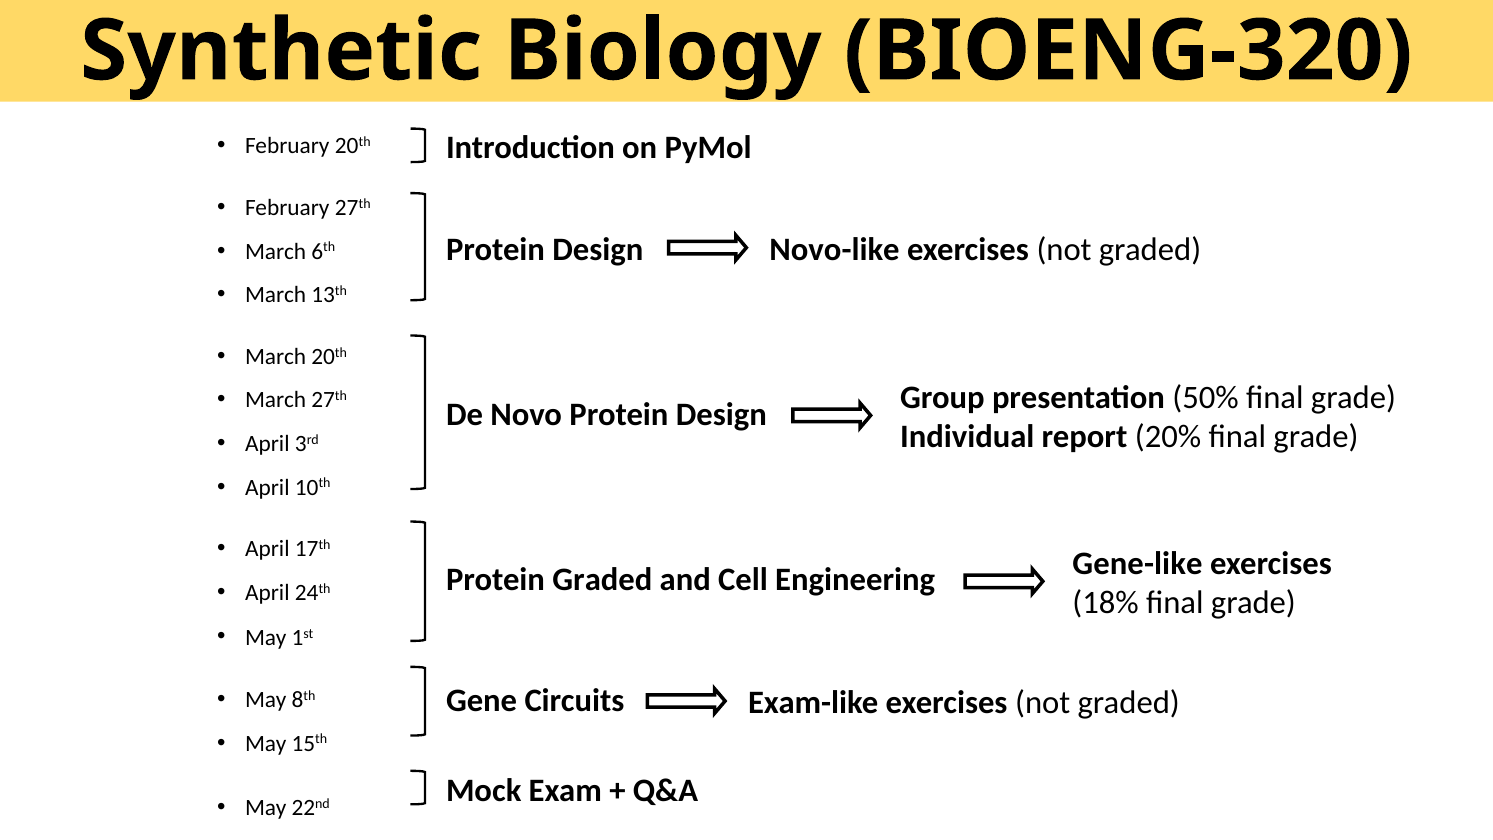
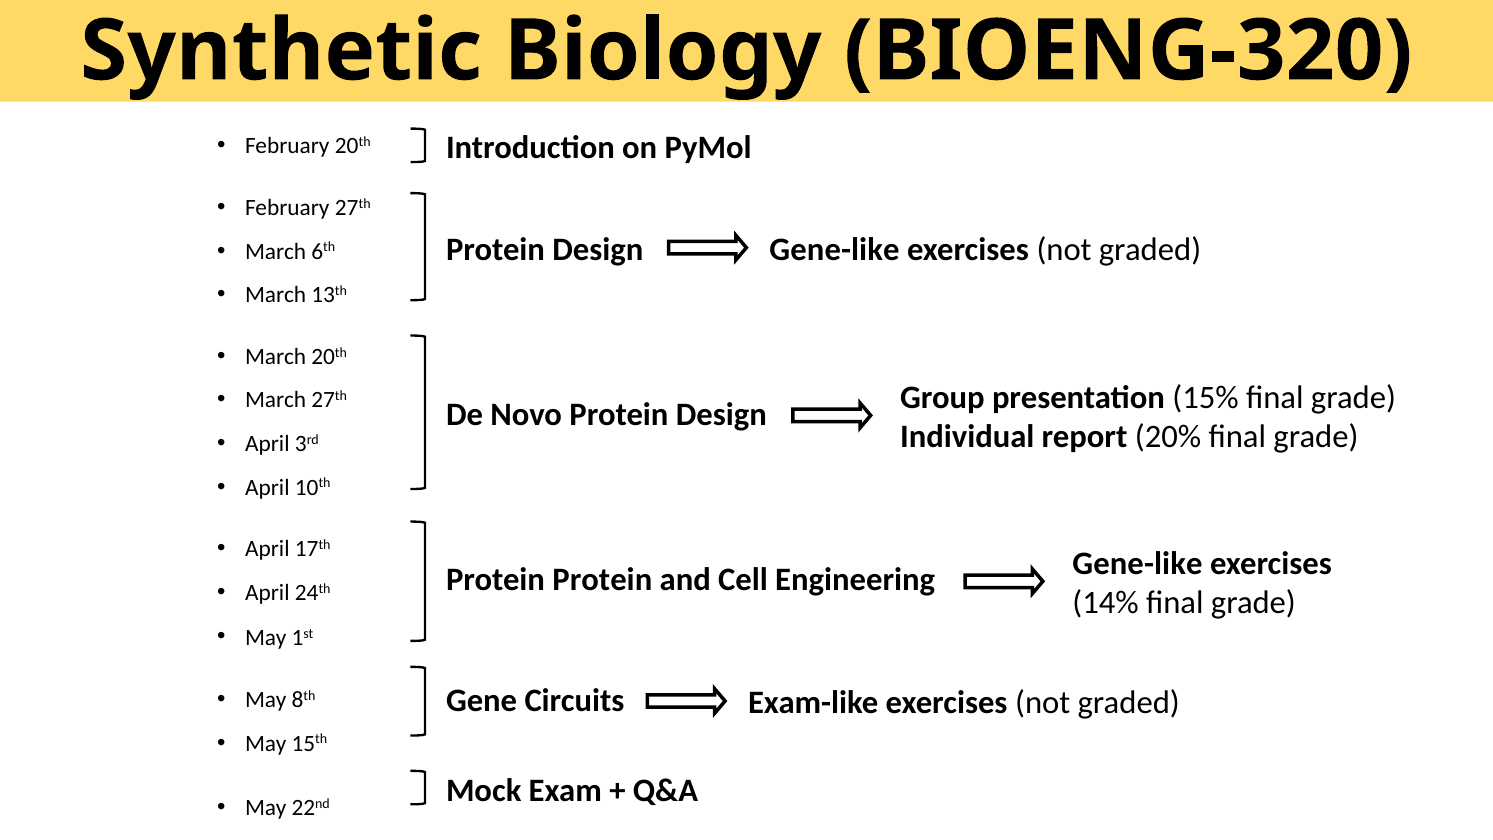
Novo-like at (835, 250): Novo-like -> Gene-like
50%: 50% -> 15%
Protein Graded: Graded -> Protein
18%: 18% -> 14%
